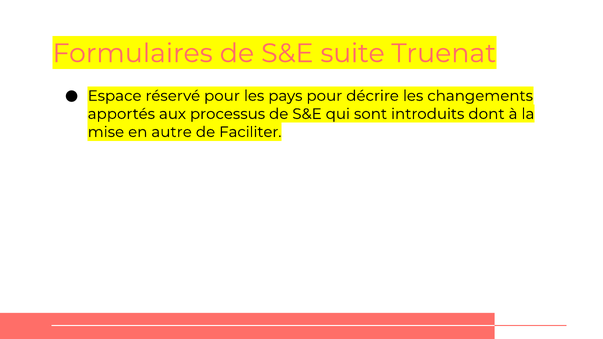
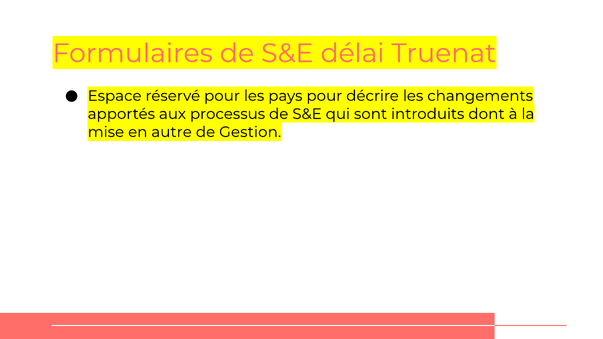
suite: suite -> délai
Faciliter: Faciliter -> Gestion
